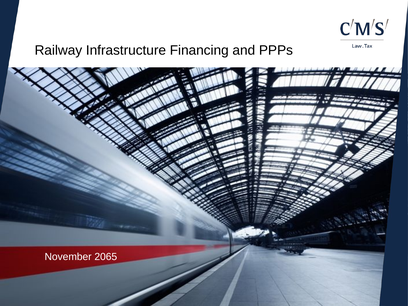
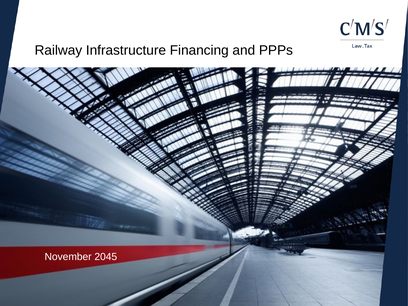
2065: 2065 -> 2045
